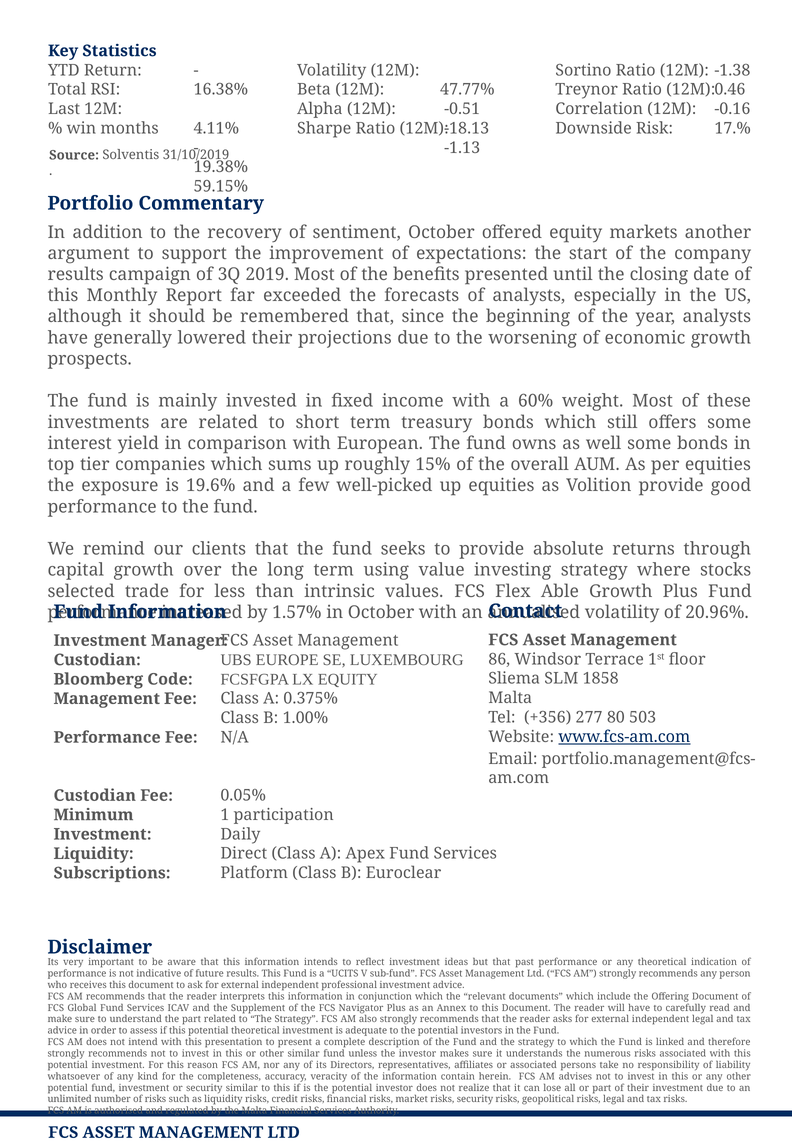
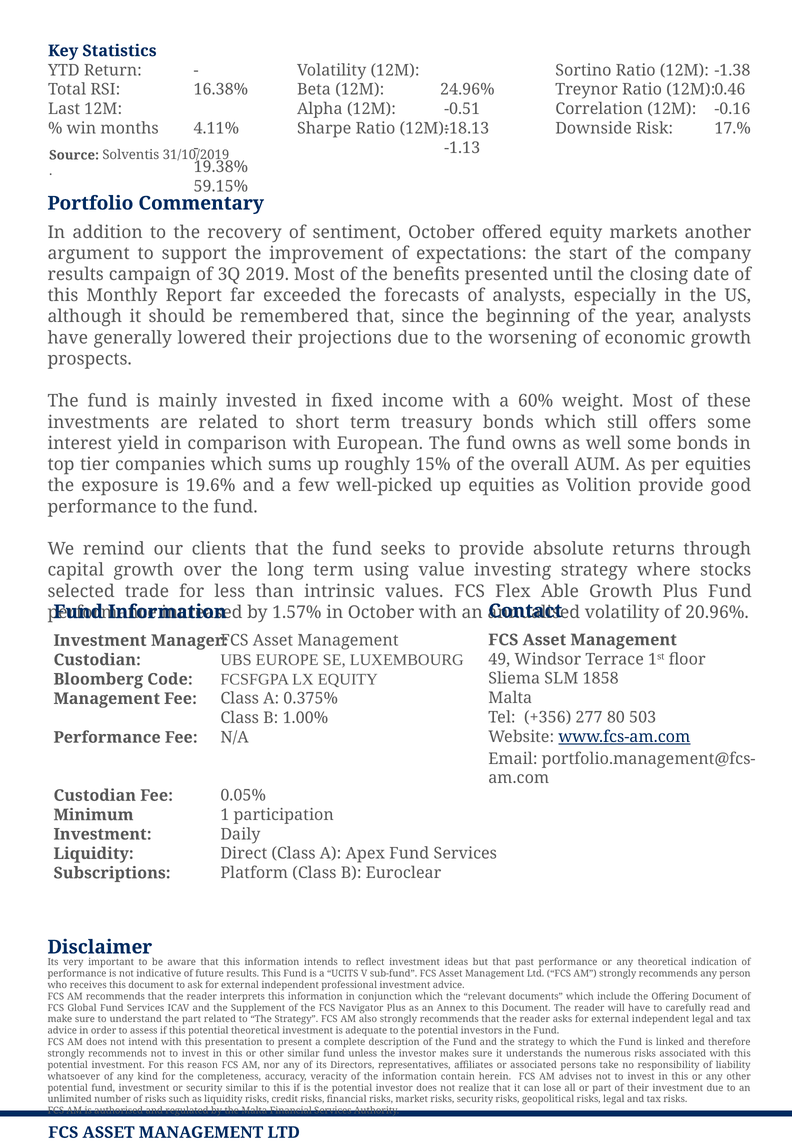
47.77%: 47.77% -> 24.96%
86: 86 -> 49
